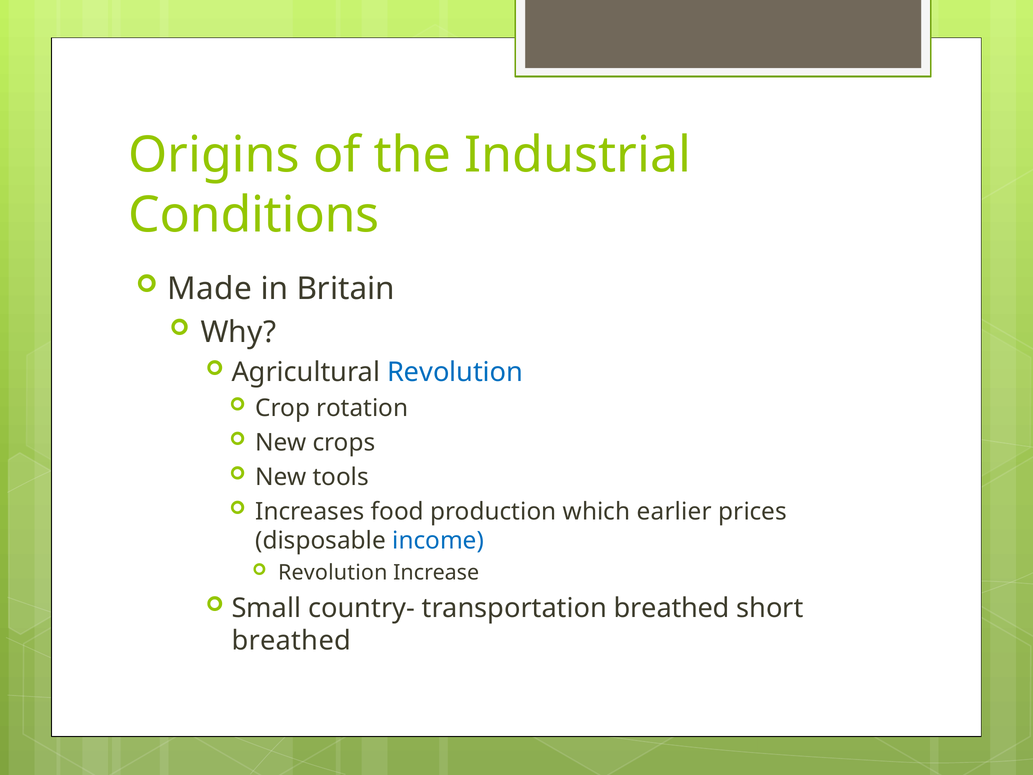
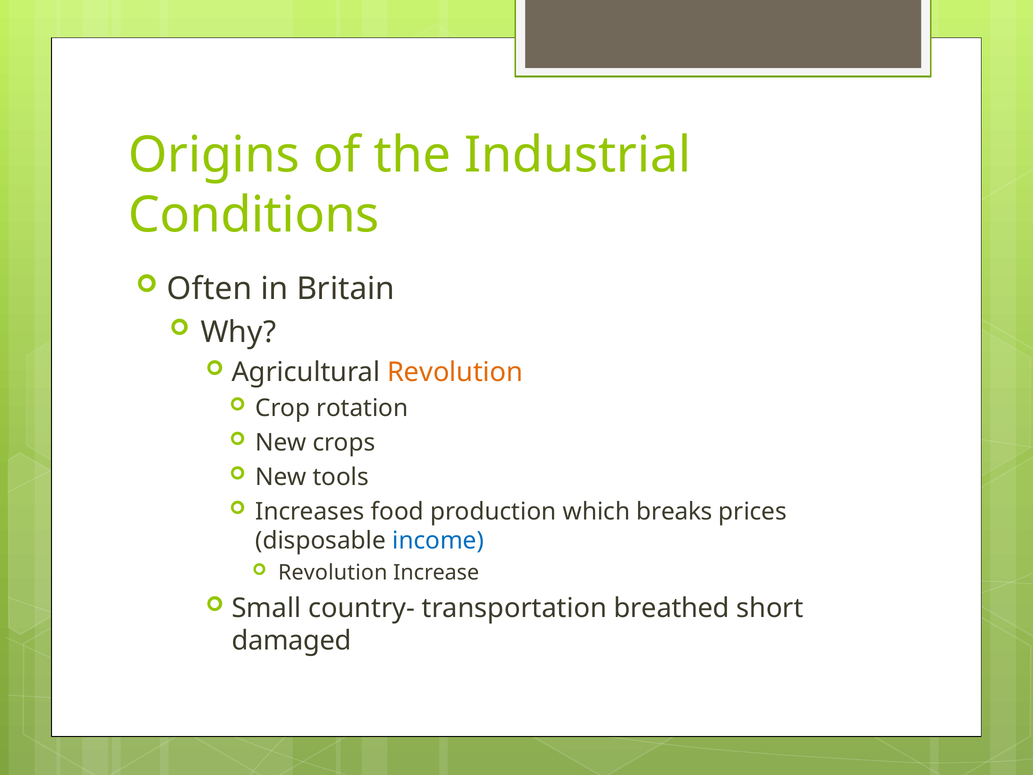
Made: Made -> Often
Revolution at (455, 372) colour: blue -> orange
earlier: earlier -> breaks
breathed at (291, 641): breathed -> damaged
